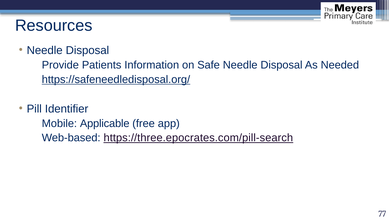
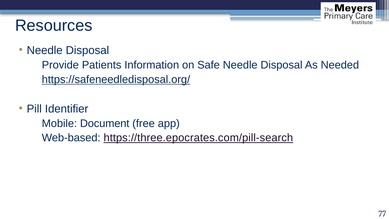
Applicable: Applicable -> Document
